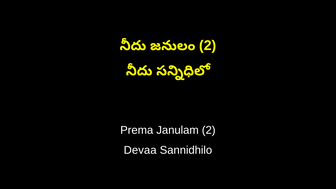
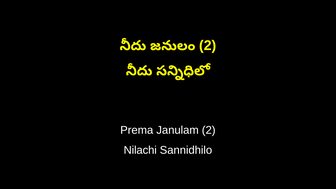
Devaa: Devaa -> Nilachi
